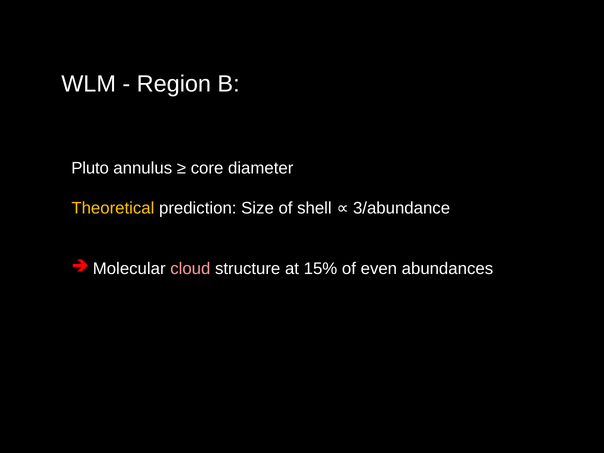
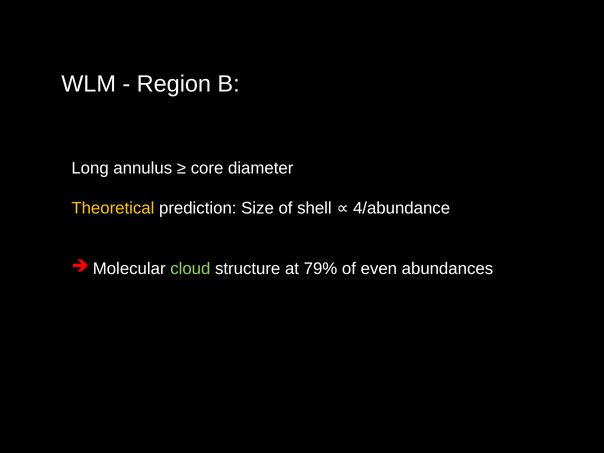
Pluto: Pluto -> Long
3/abundance: 3/abundance -> 4/abundance
cloud colour: pink -> light green
15%: 15% -> 79%
